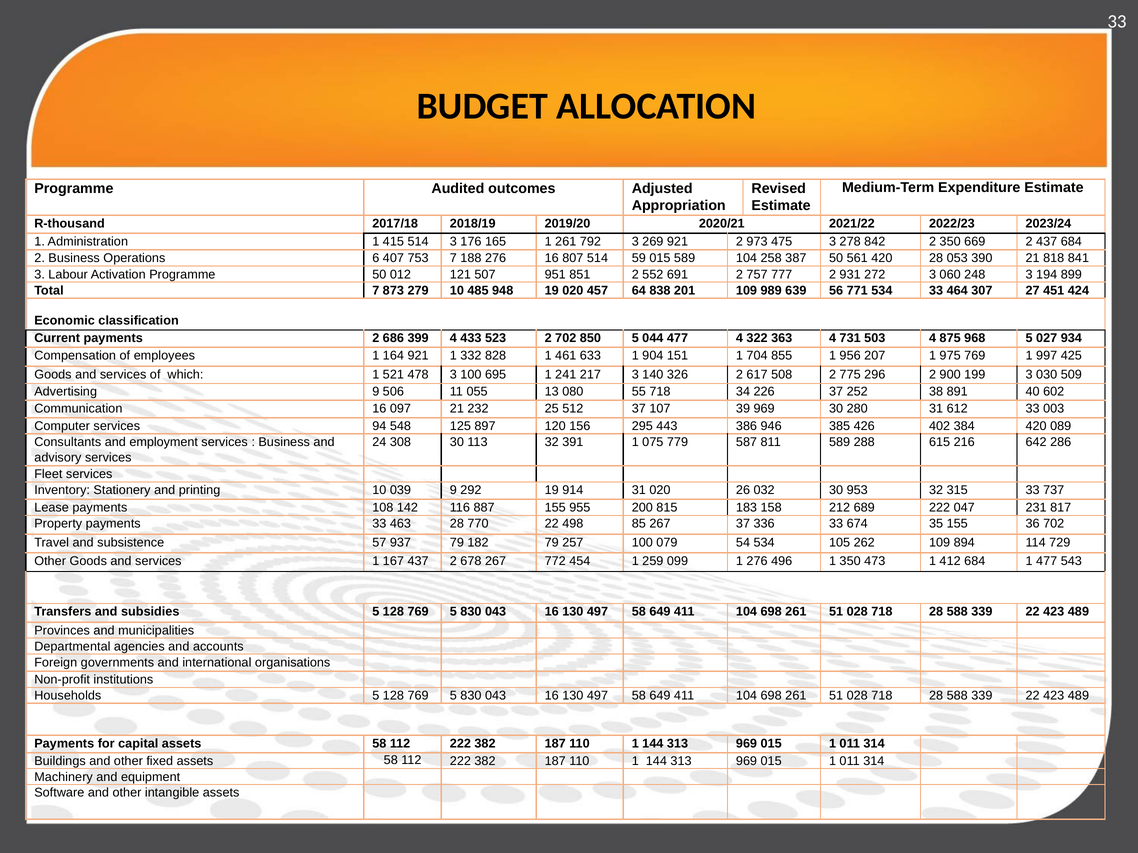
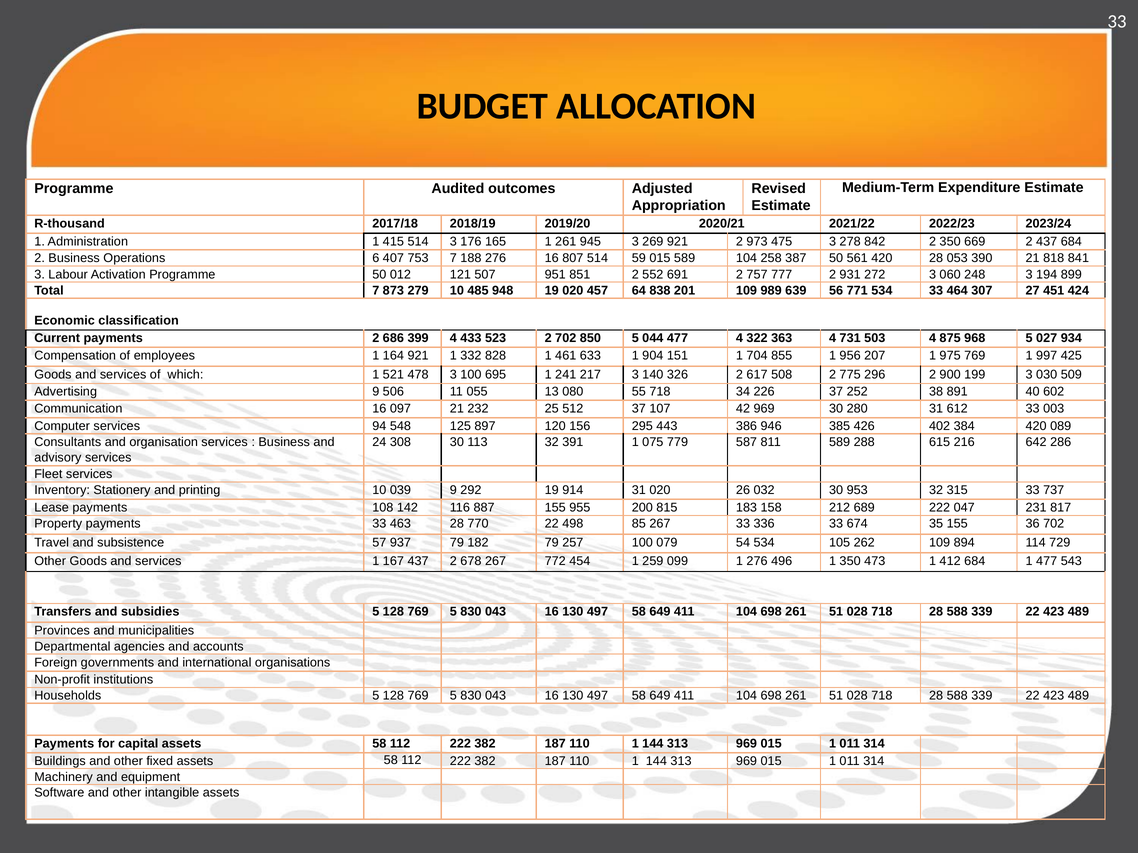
792: 792 -> 945
39: 39 -> 42
employment: employment -> organisation
267 37: 37 -> 33
